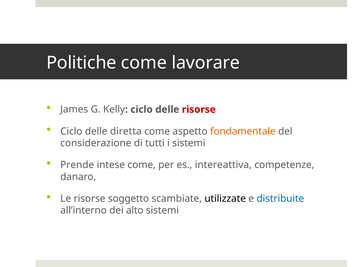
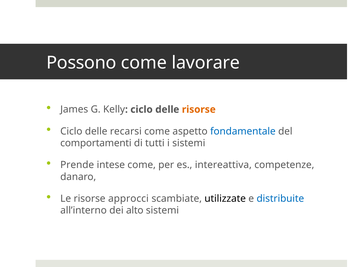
Politiche: Politiche -> Possono
risorse at (199, 109) colour: red -> orange
diretta: diretta -> recarsi
fondamentale colour: orange -> blue
considerazione: considerazione -> comportamenti
soggetto: soggetto -> approcci
